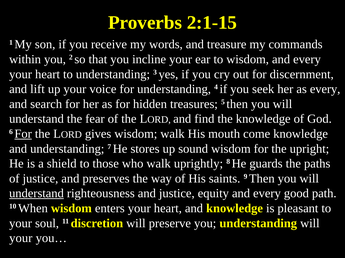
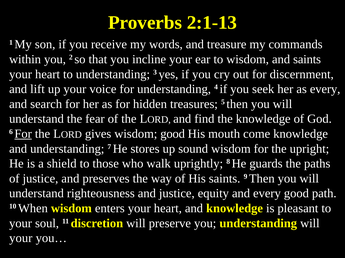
2:1-15: 2:1-15 -> 2:1-13
wisdom and every: every -> saints
wisdom walk: walk -> good
understand at (36, 194) underline: present -> none
